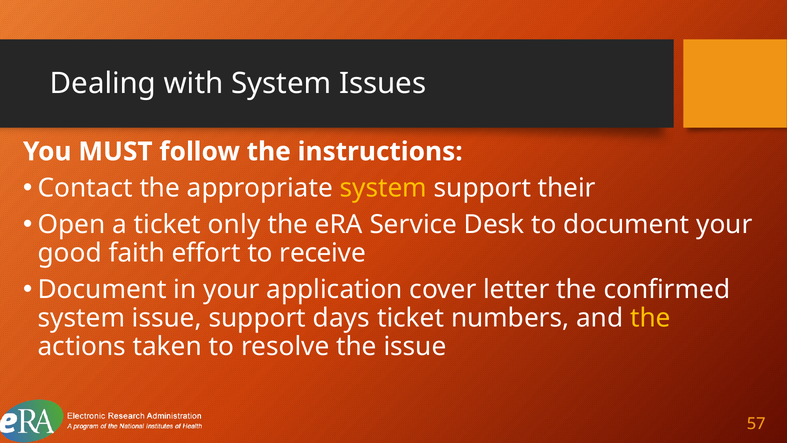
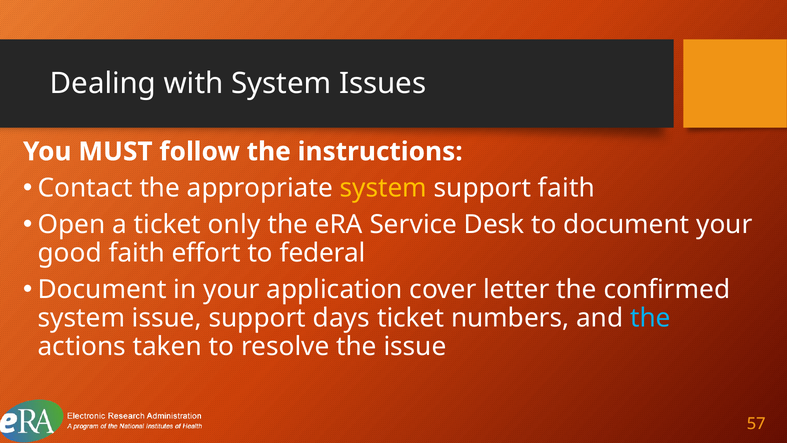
support their: their -> faith
receive: receive -> federal
the at (650, 318) colour: yellow -> light blue
